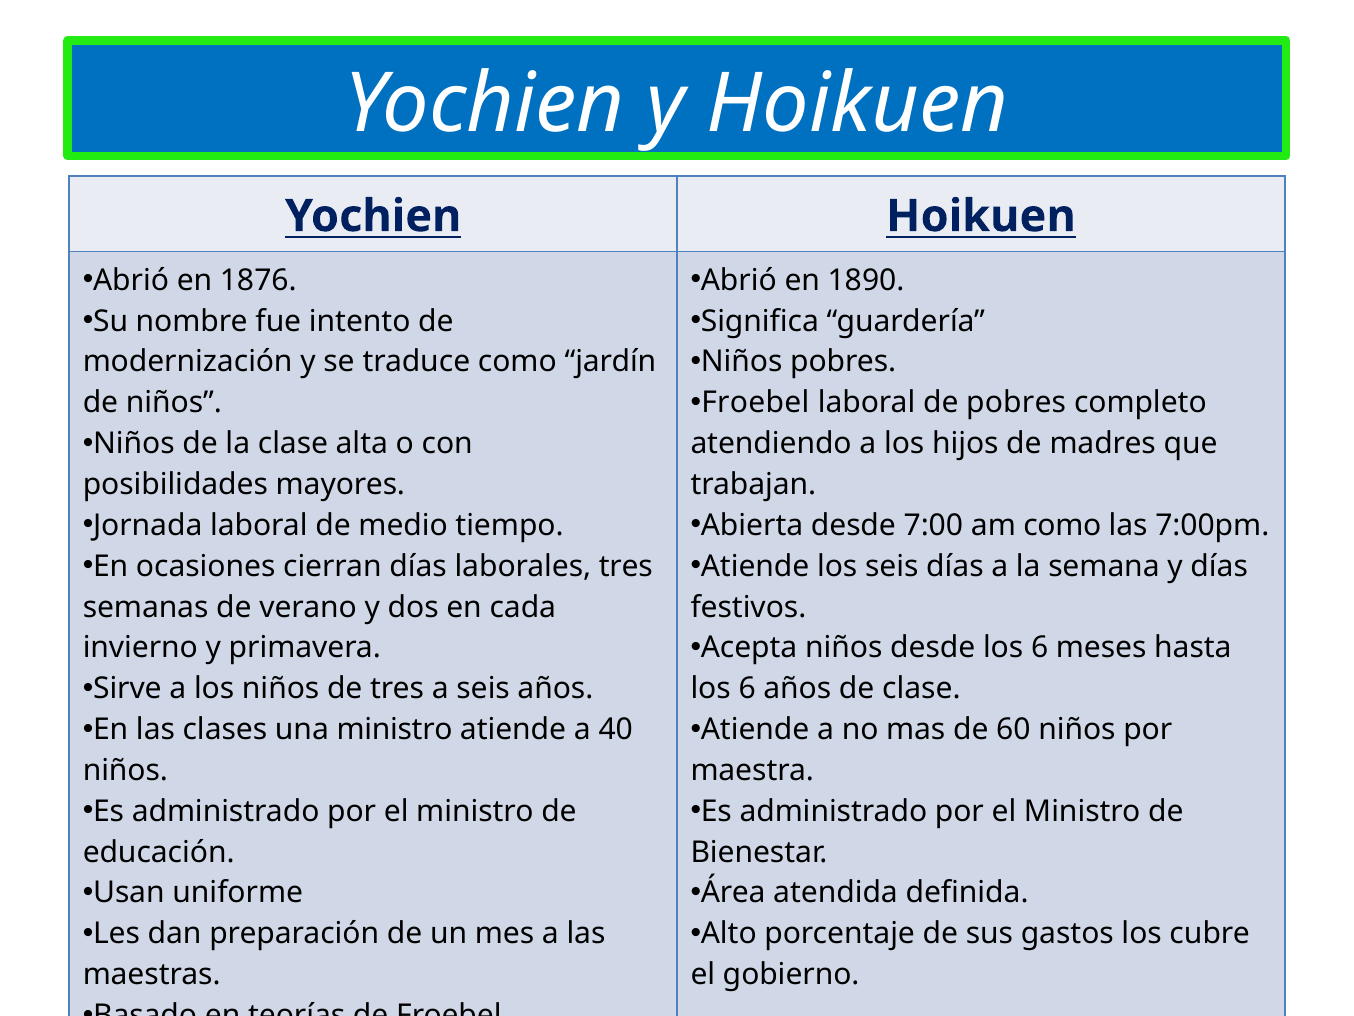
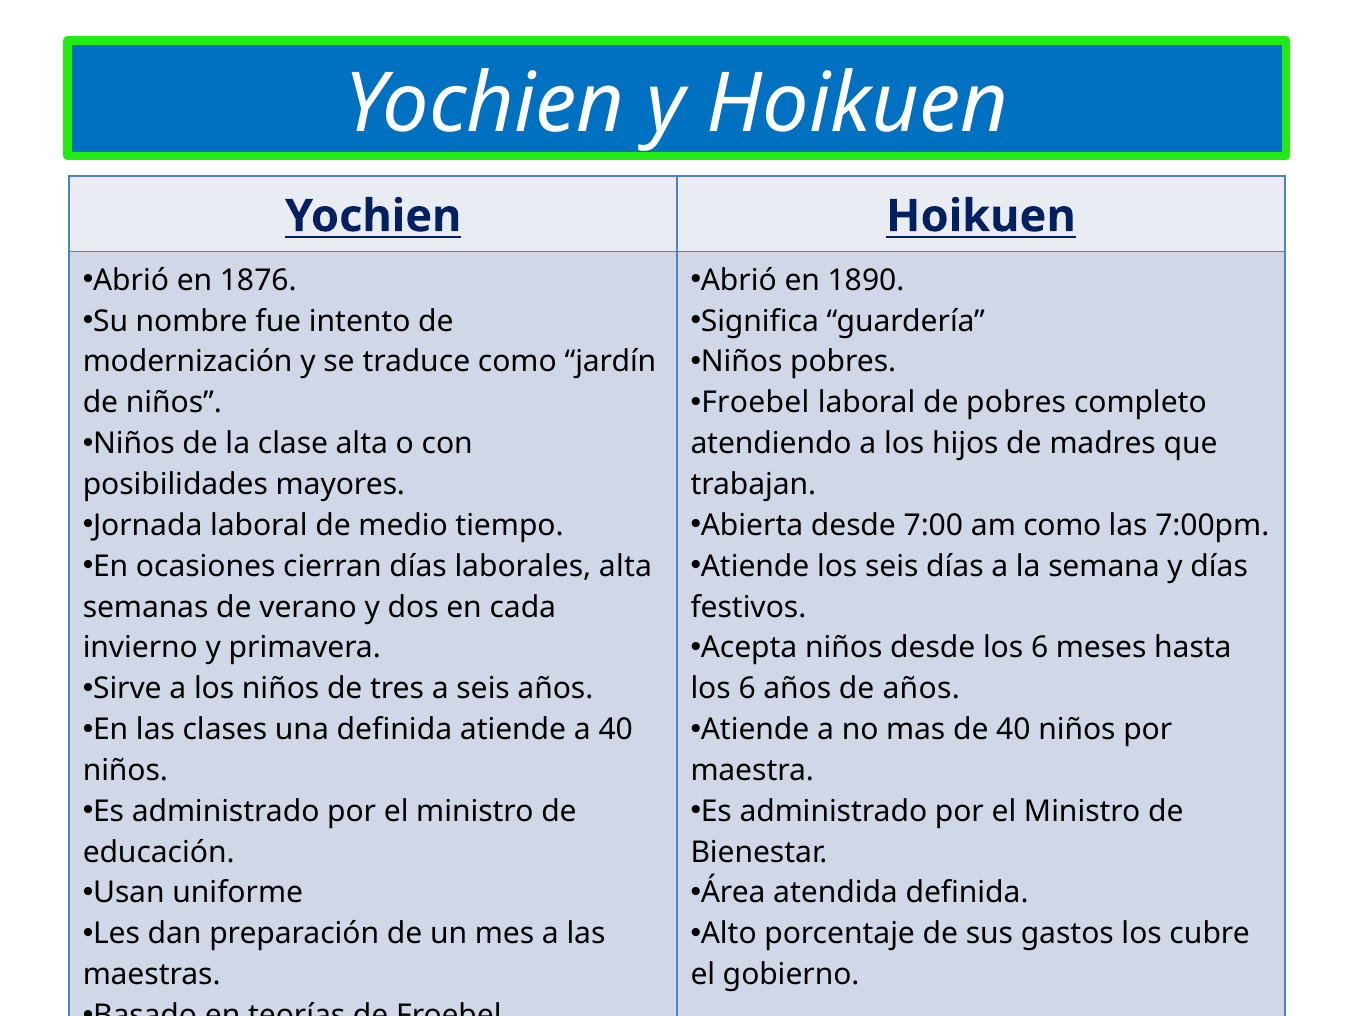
laborales tres: tres -> alta
de clase: clase -> años
una ministro: ministro -> definida
de 60: 60 -> 40
